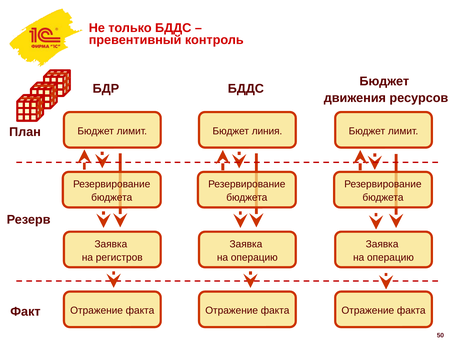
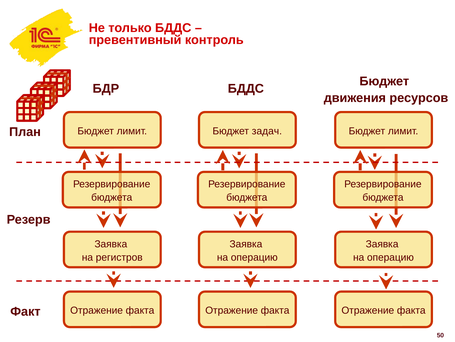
линия: линия -> задач
